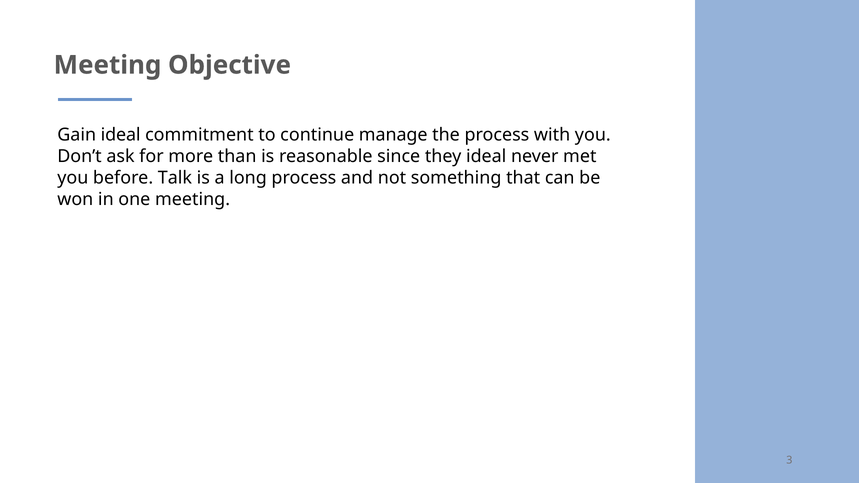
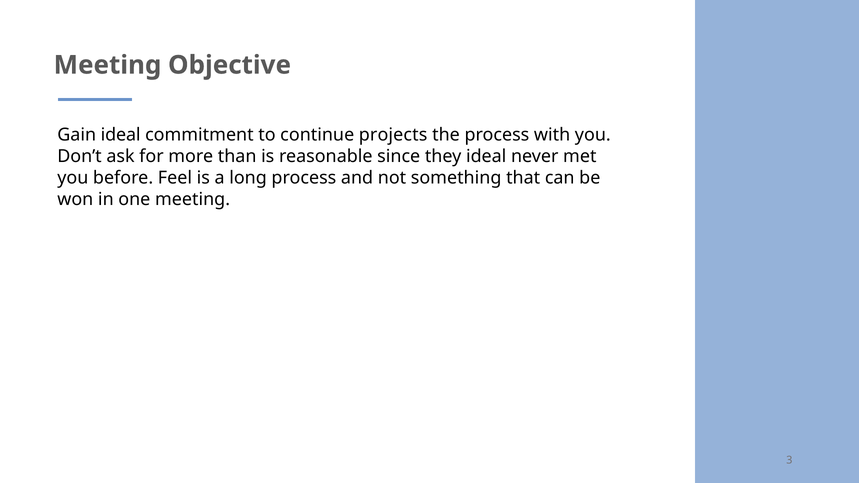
manage: manage -> projects
Talk: Talk -> Feel
